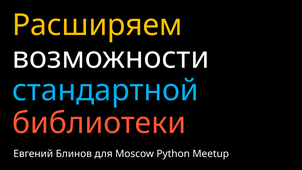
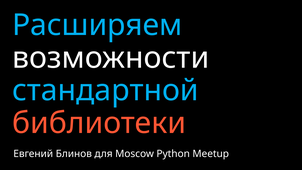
Расширяем colour: yellow -> light blue
